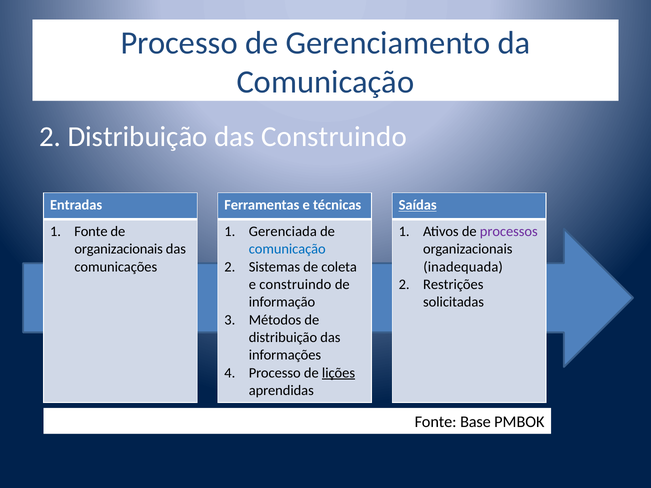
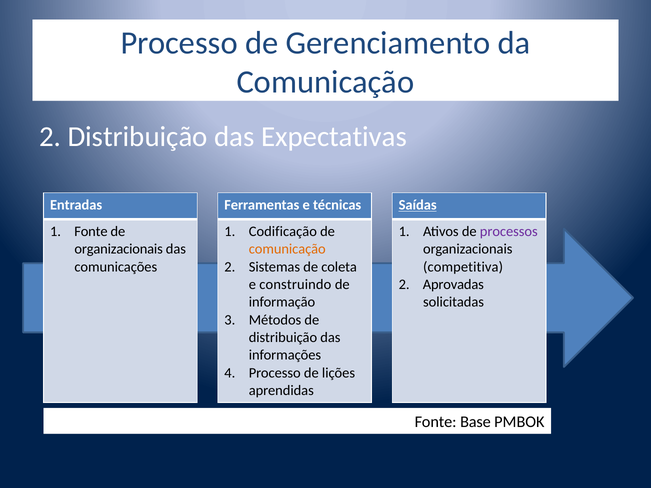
das Construindo: Construindo -> Expectativas
Gerenciada: Gerenciada -> Codificação
comunicação at (287, 249) colour: blue -> orange
inadequada: inadequada -> competitiva
Restrições: Restrições -> Aprovadas
lições underline: present -> none
